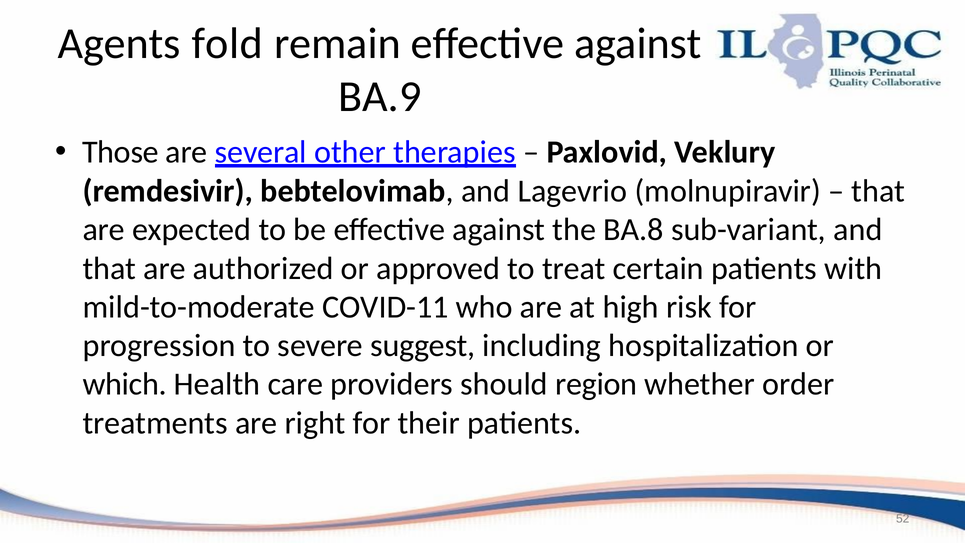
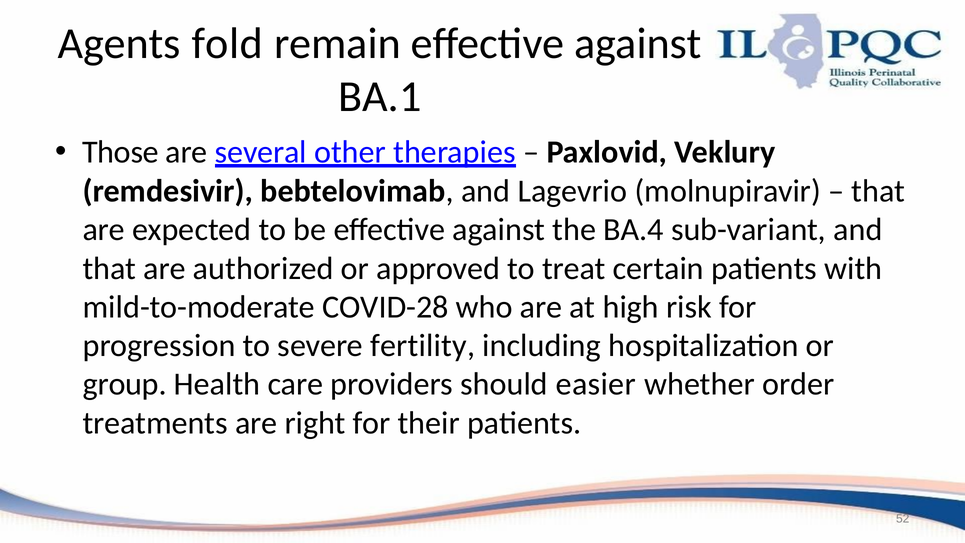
BA.9: BA.9 -> BA.1
BA.8: BA.8 -> BA.4
COVID-11: COVID-11 -> COVID-28
suggest: suggest -> fertility
which: which -> group
region: region -> easier
